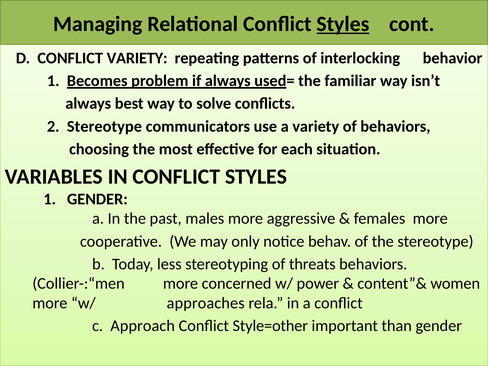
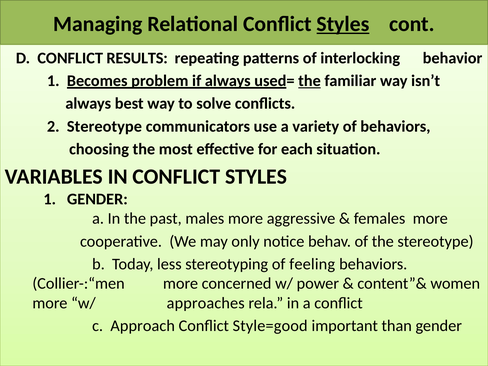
CONFLICT VARIETY: VARIETY -> RESULTS
the at (310, 81) underline: none -> present
threats: threats -> feeling
Style=other: Style=other -> Style=good
